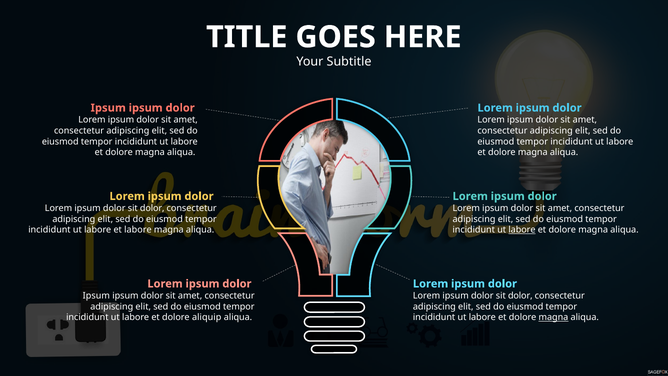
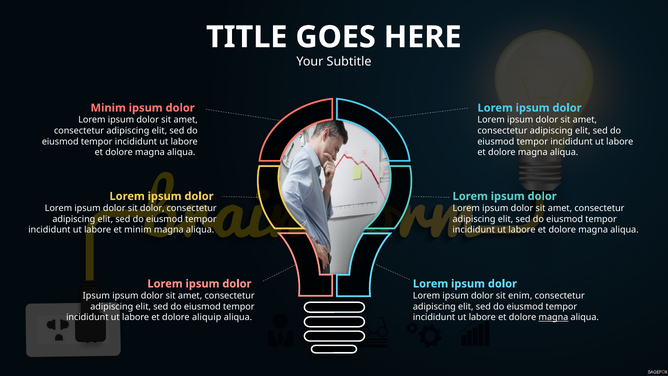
Ipsum at (108, 108): Ipsum -> Minim
et labore: labore -> minim
labore at (522, 230) underline: present -> none
dolor at (520, 296): dolor -> enim
